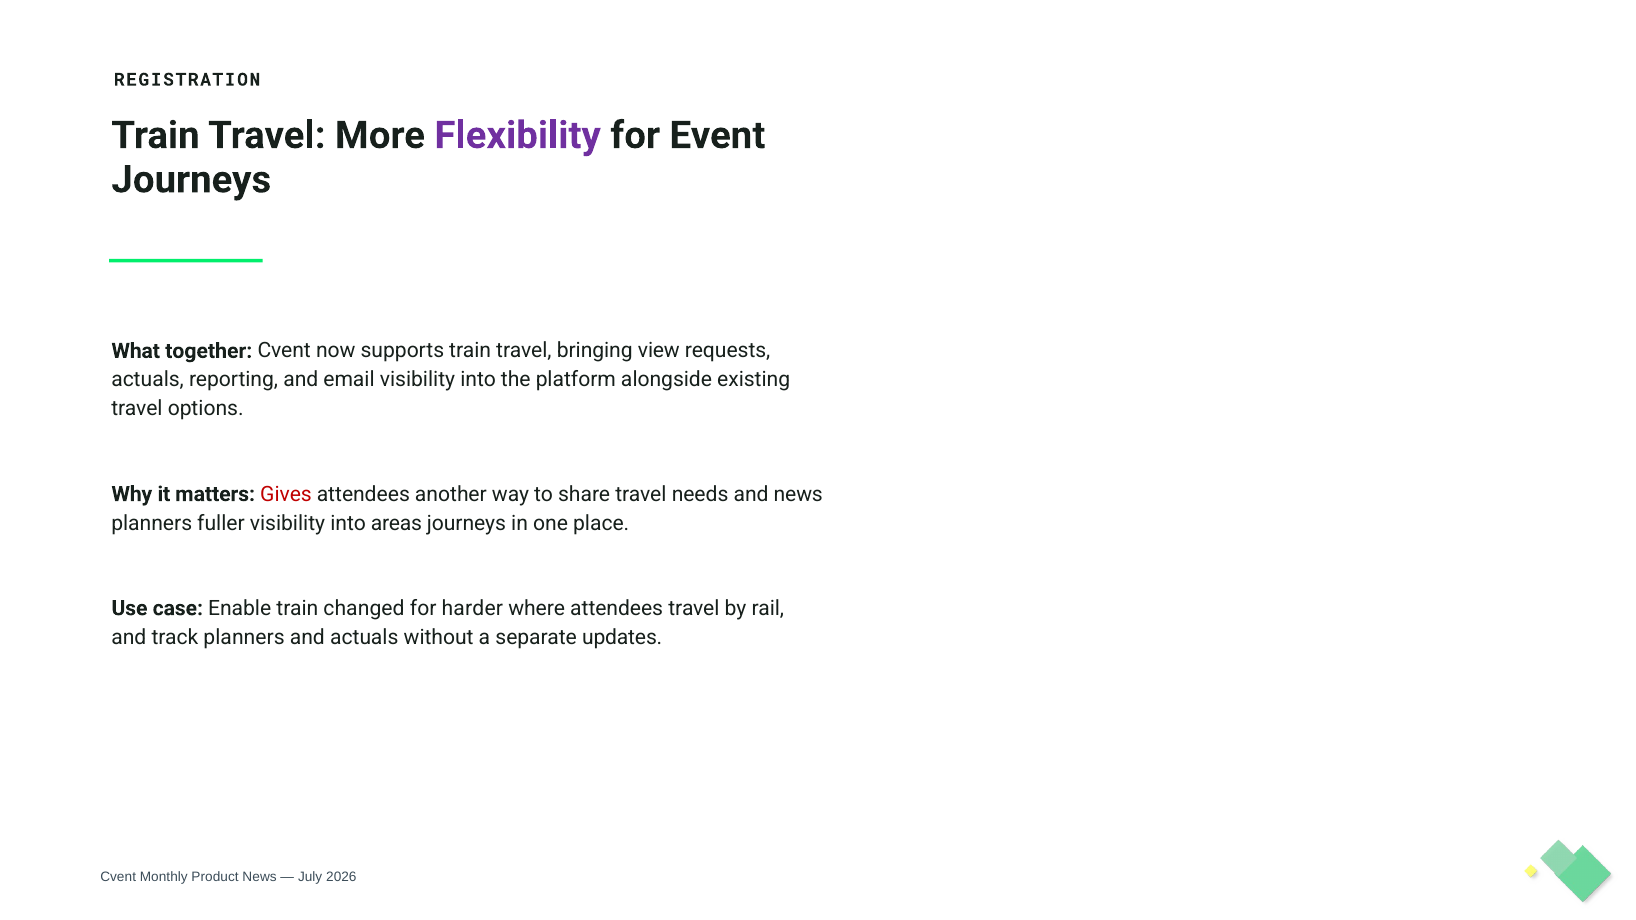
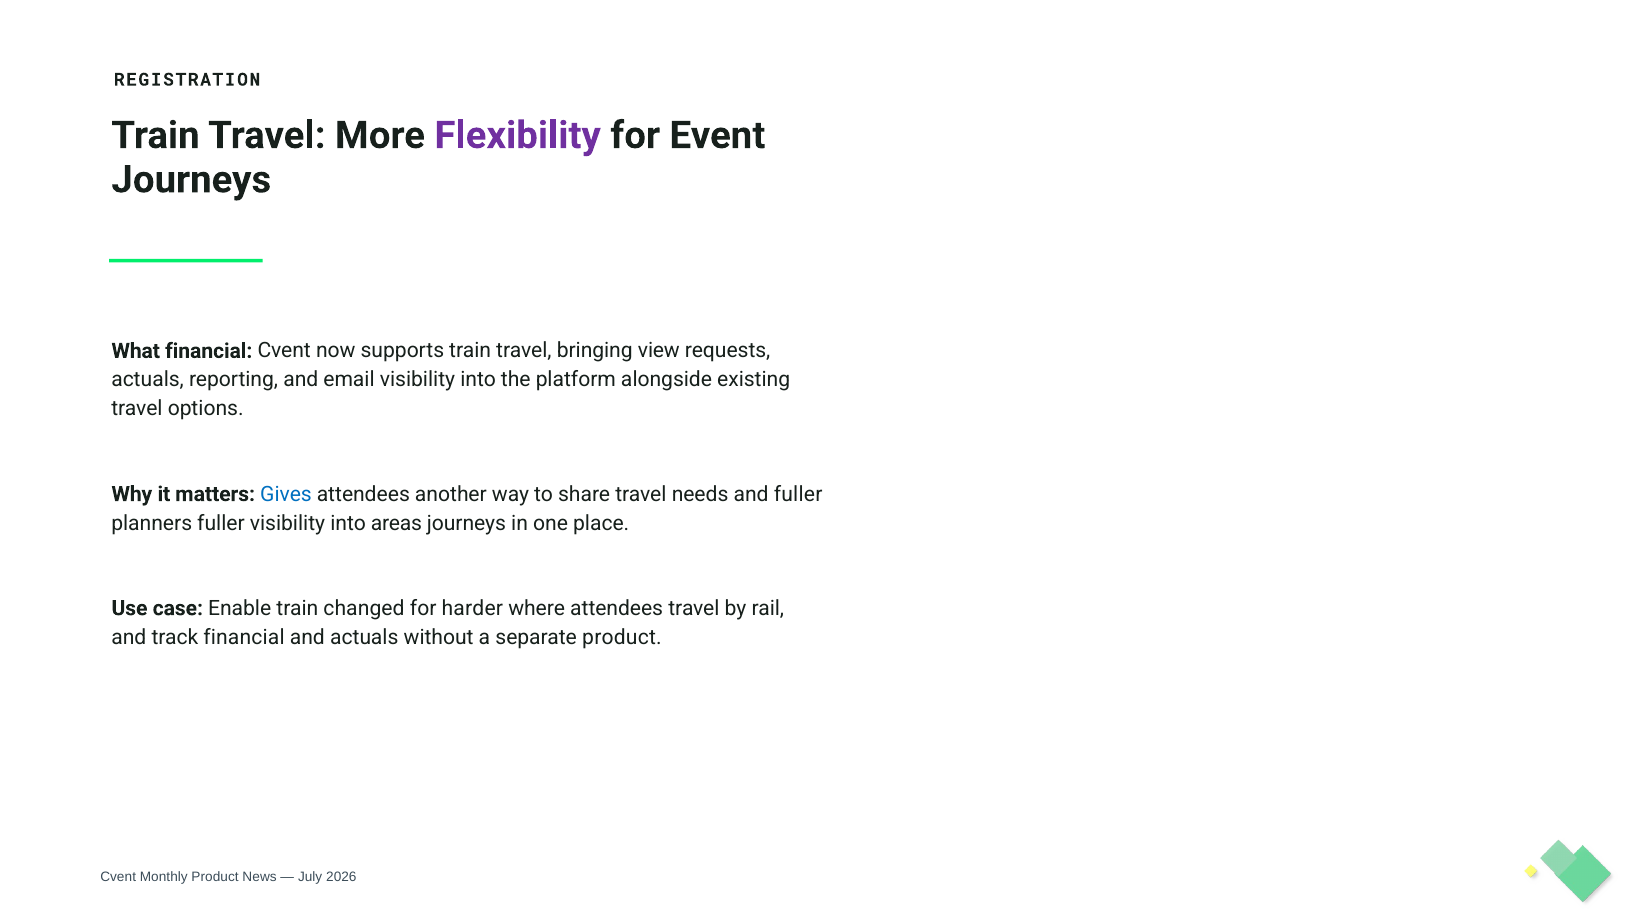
What together: together -> financial
Gives colour: red -> blue
and news: news -> fuller
track planners: planners -> financial
separate updates: updates -> product
